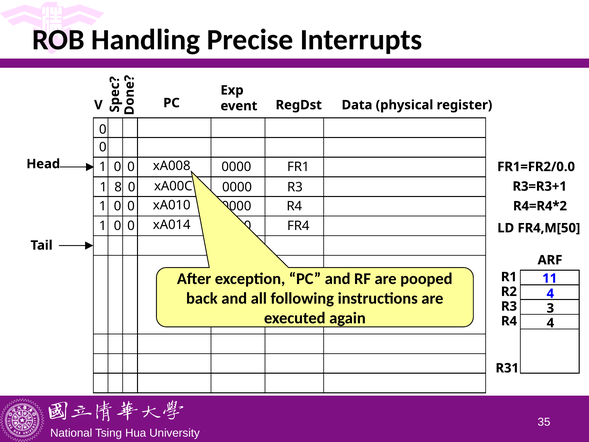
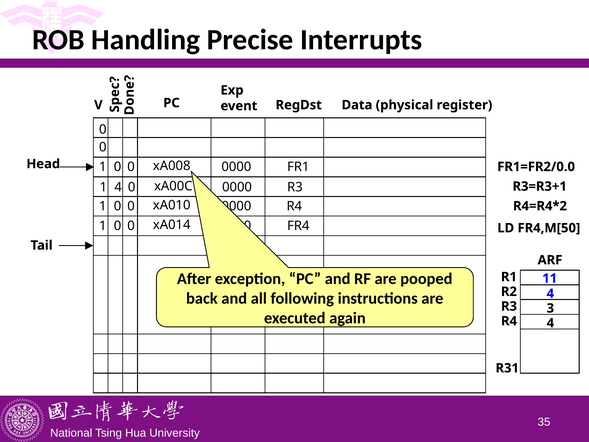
1 8: 8 -> 4
